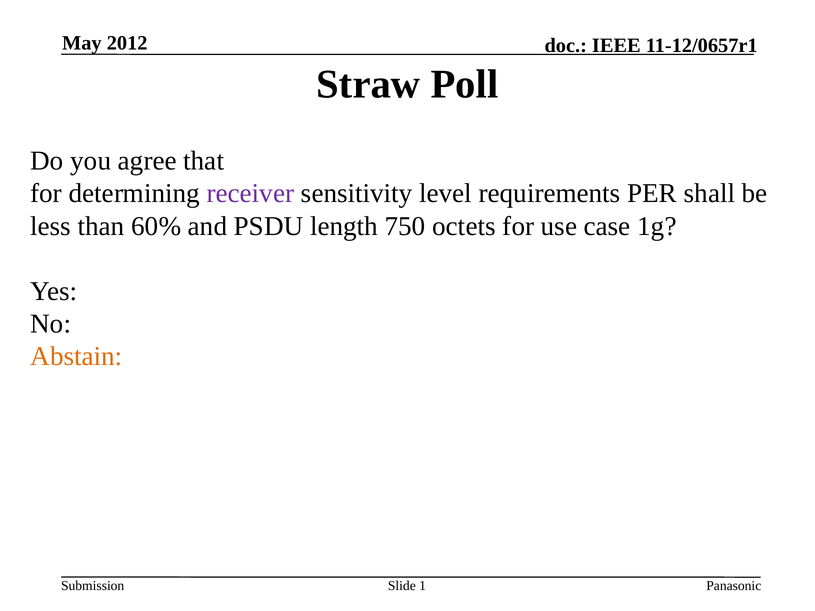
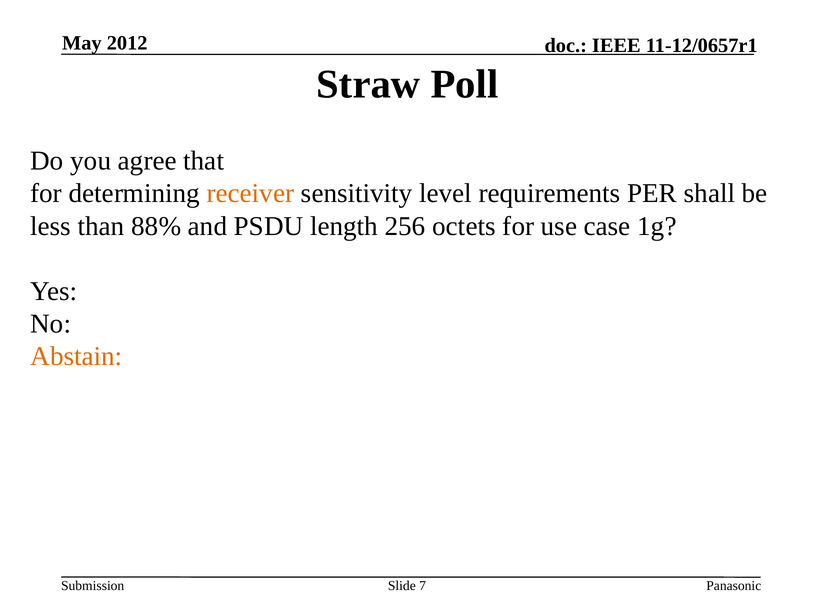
receiver colour: purple -> orange
60%: 60% -> 88%
750: 750 -> 256
1: 1 -> 7
